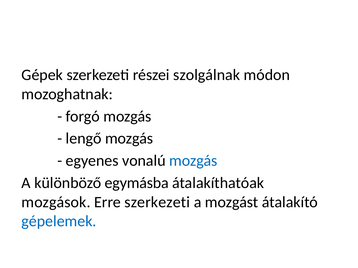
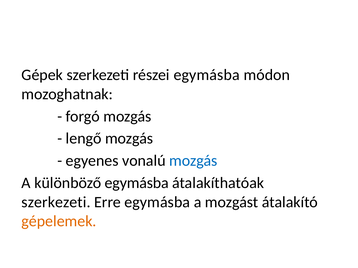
részei szolgálnak: szolgálnak -> egymásba
mozgások at (56, 202): mozgások -> szerkezeti
Erre szerkezeti: szerkezeti -> egymásba
gépelemek colour: blue -> orange
